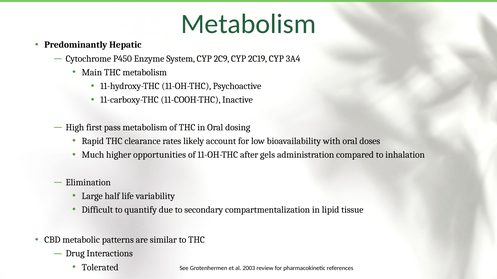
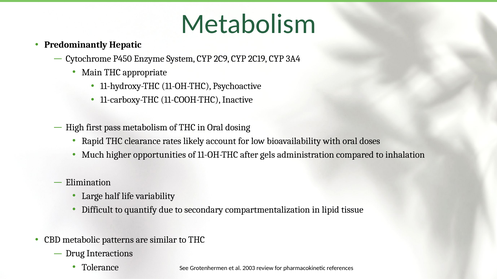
THC metabolism: metabolism -> appropriate
Tolerated: Tolerated -> Tolerance
